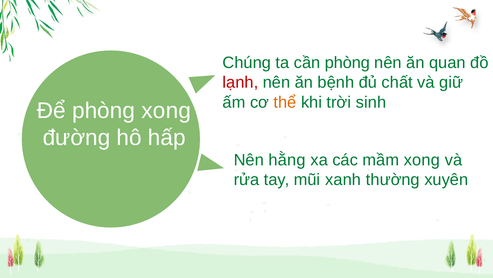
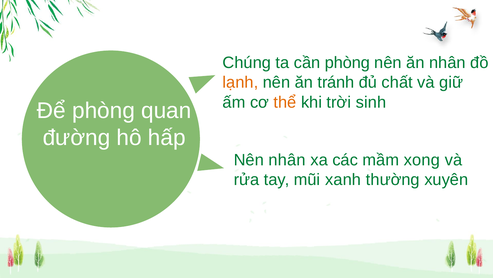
ăn quan: quan -> nhân
lạnh colour: red -> orange
bệnh: bệnh -> tránh
phòng xong: xong -> quan
Nên hằng: hằng -> nhân
